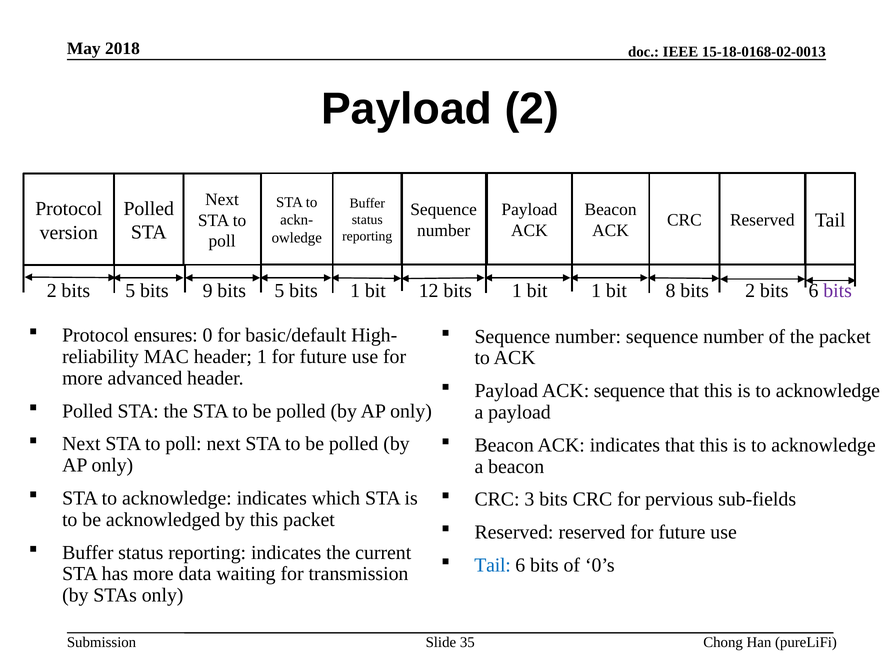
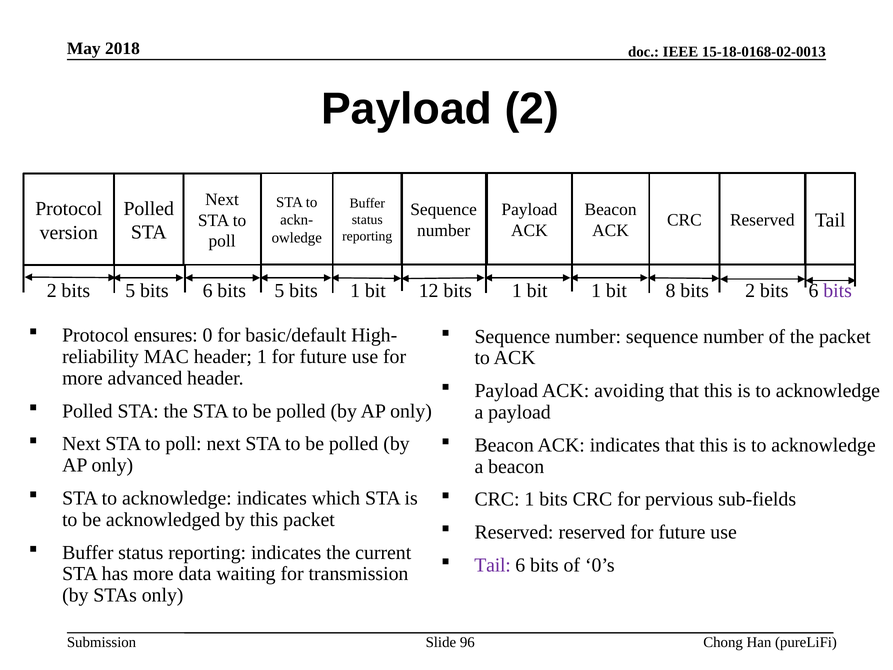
bits 9: 9 -> 6
ACK sequence: sequence -> avoiding
CRC 3: 3 -> 1
Tail at (493, 565) colour: blue -> purple
35: 35 -> 96
